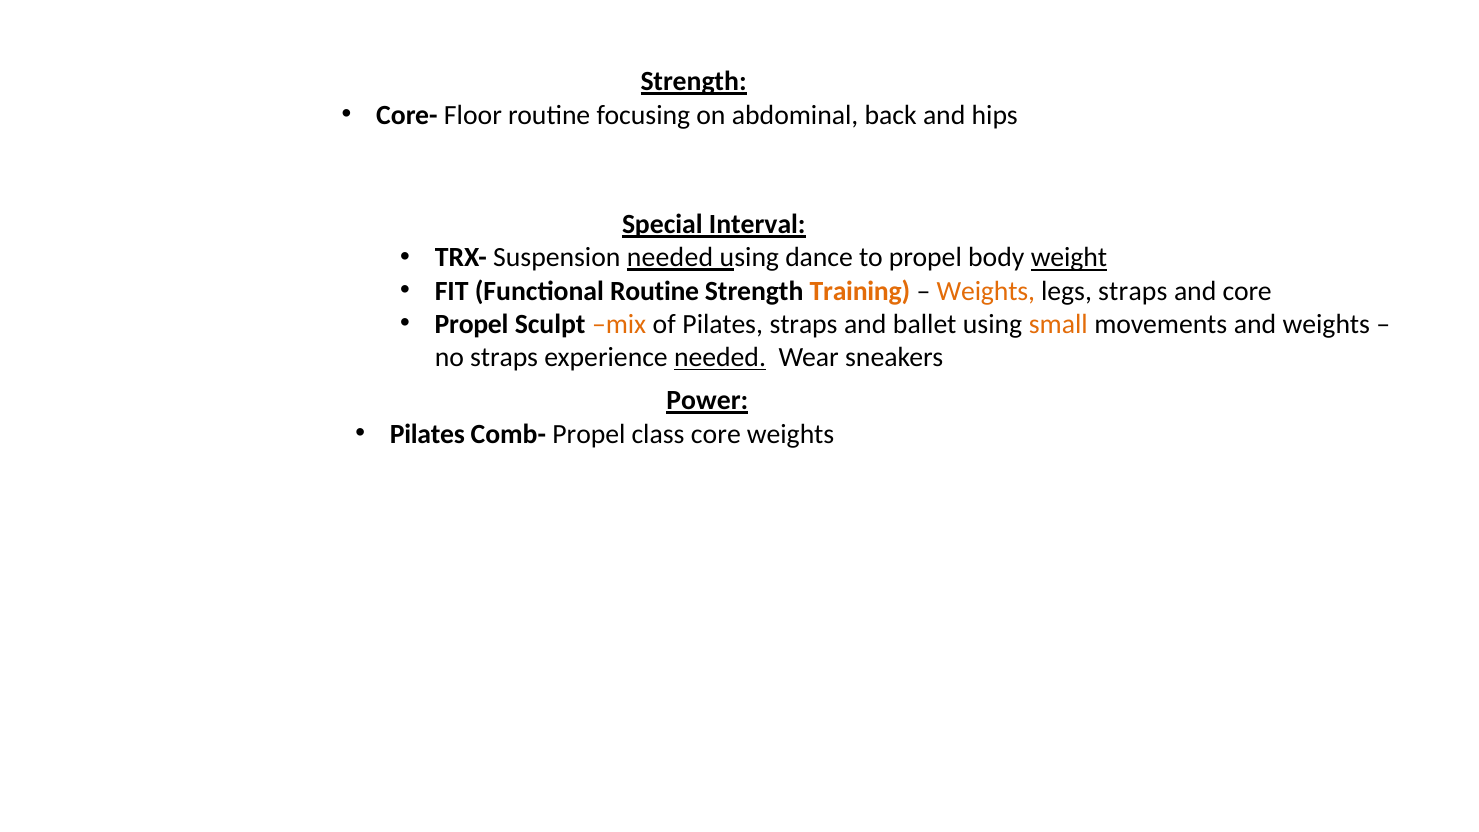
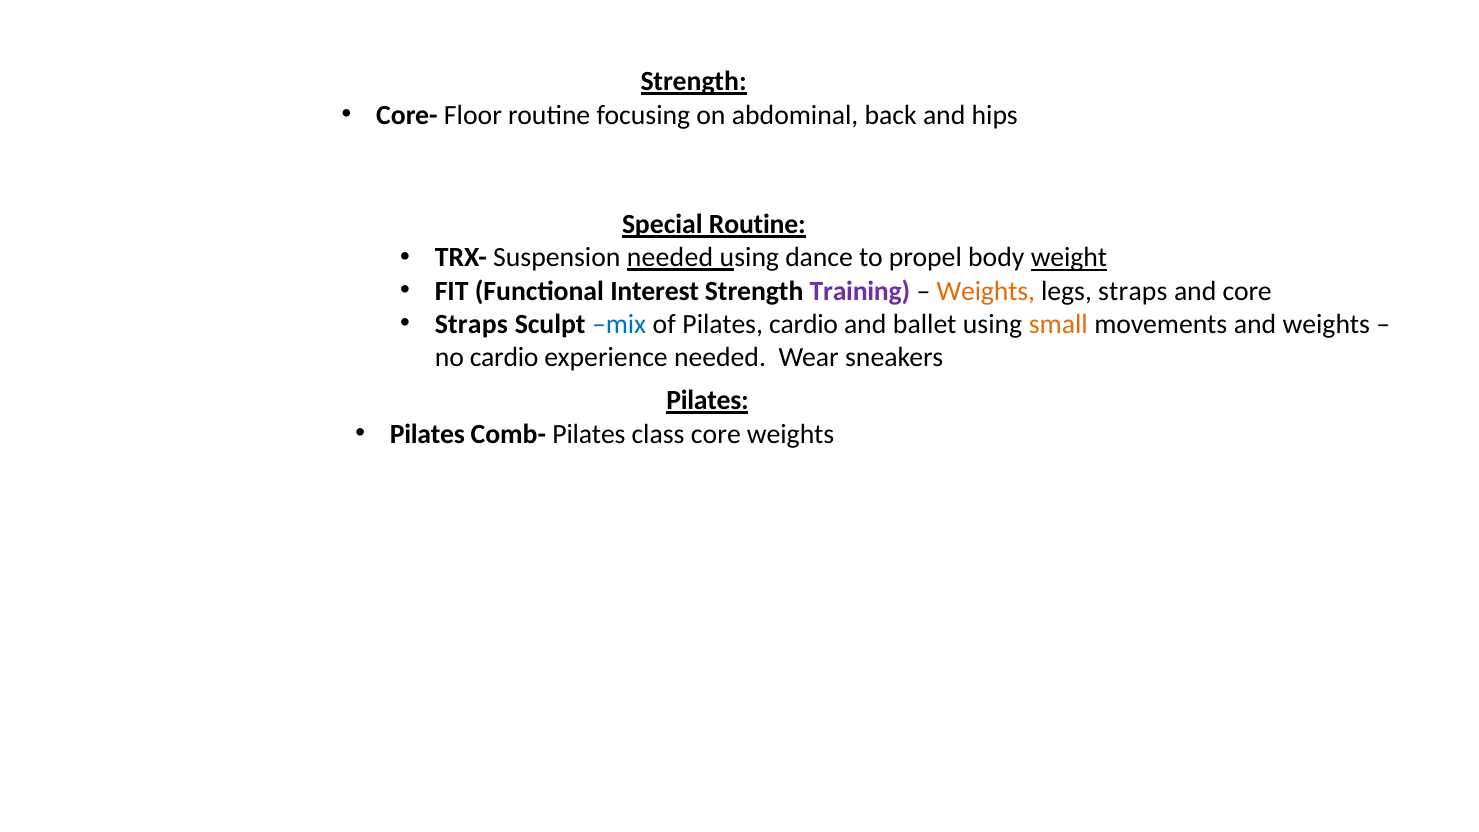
Special Interval: Interval -> Routine
Functional Routine: Routine -> Interest
Training colour: orange -> purple
Propel at (472, 324): Propel -> Straps
mix colour: orange -> blue
Pilates straps: straps -> cardio
no straps: straps -> cardio
needed at (720, 358) underline: present -> none
Power at (707, 401): Power -> Pilates
Comb- Propel: Propel -> Pilates
